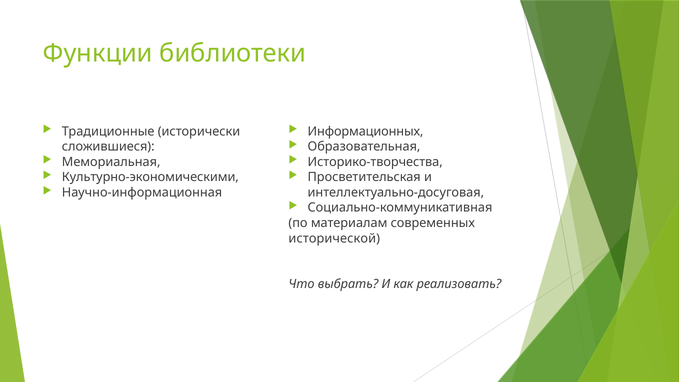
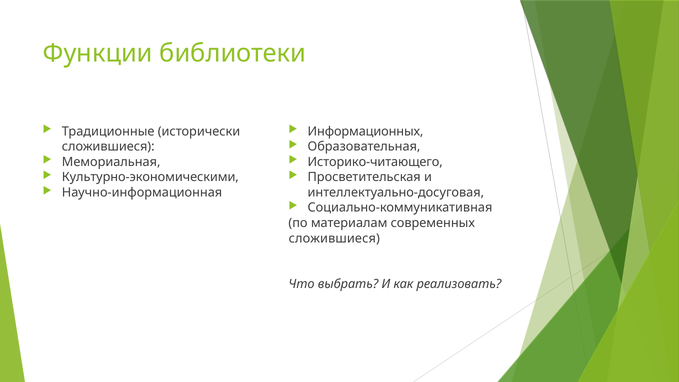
Историко-творчества: Историко-творчества -> Историко-читающего
исторической at (334, 238): исторической -> сложившиеся
